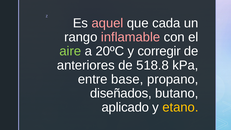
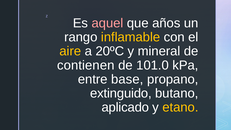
cada: cada -> años
inflamable colour: pink -> yellow
aire colour: light green -> yellow
corregir: corregir -> mineral
anteriores: anteriores -> contienen
518.8: 518.8 -> 101.0
diseñados: diseñados -> extinguido
